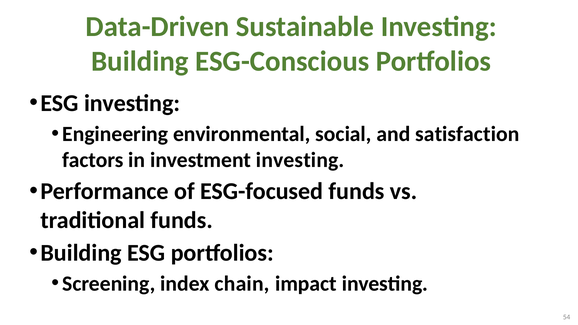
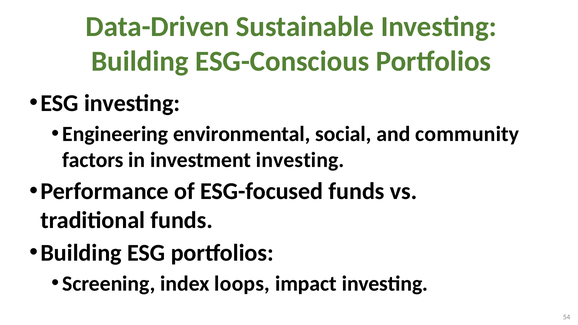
satisfaction: satisfaction -> community
chain: chain -> loops
